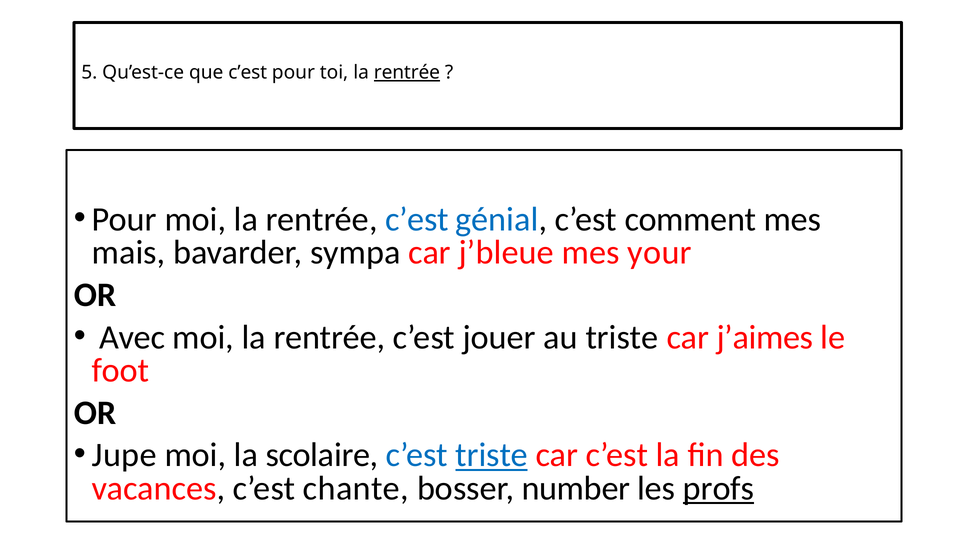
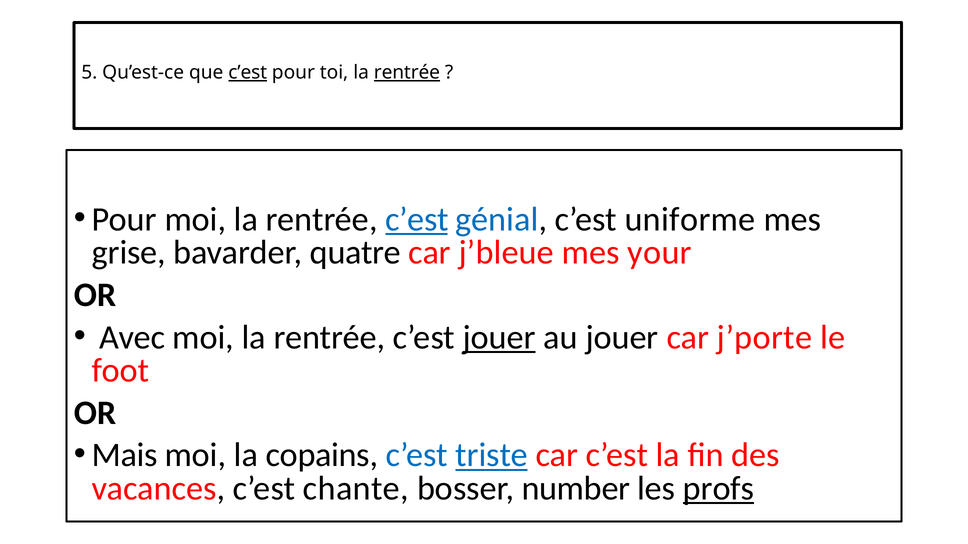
c’est at (248, 73) underline: none -> present
c’est at (417, 219) underline: none -> present
comment: comment -> uniforme
mais: mais -> grise
sympa: sympa -> quatre
jouer at (499, 338) underline: none -> present
au triste: triste -> jouer
j’aimes: j’aimes -> j’porte
Jupe: Jupe -> Mais
scolaire: scolaire -> copains
